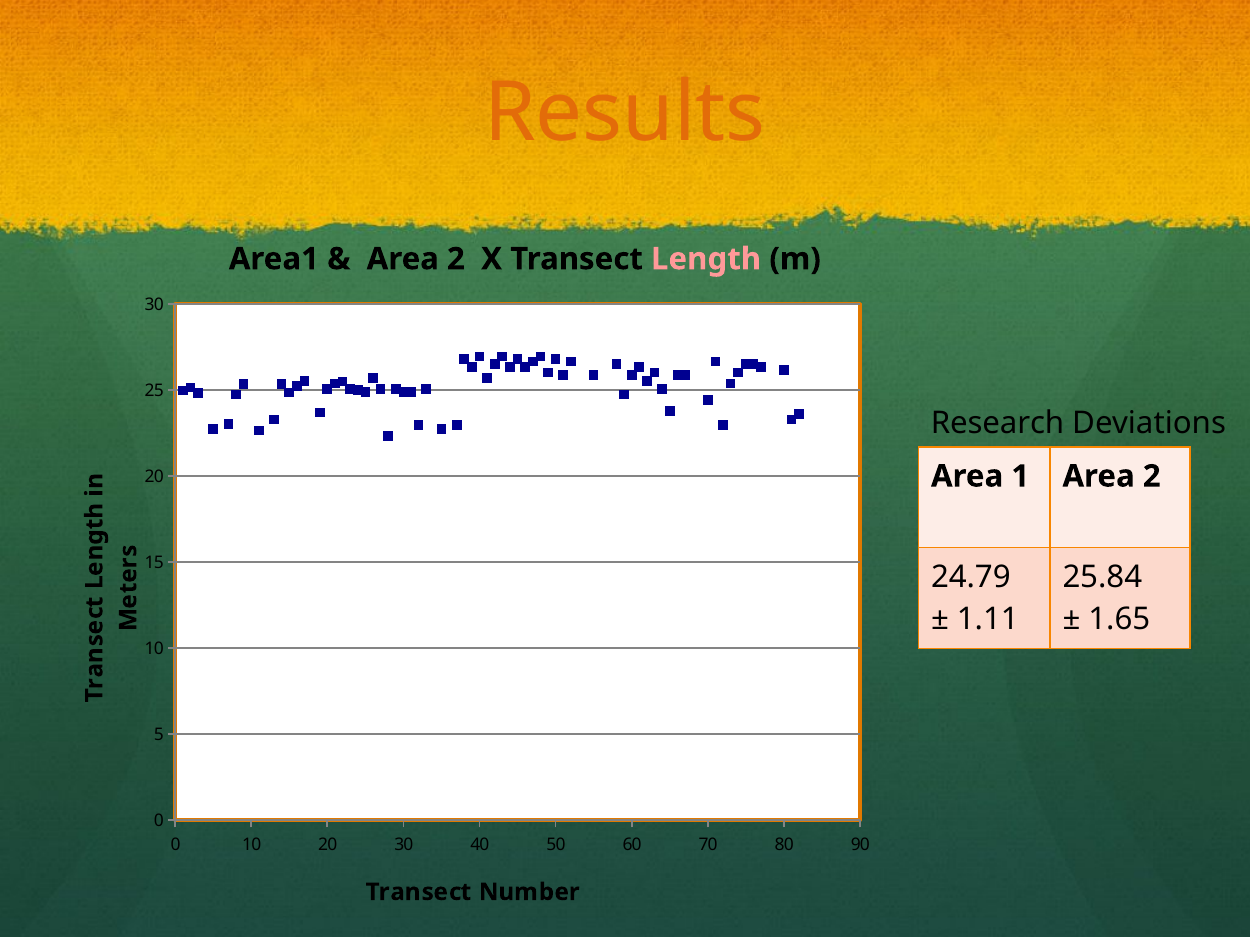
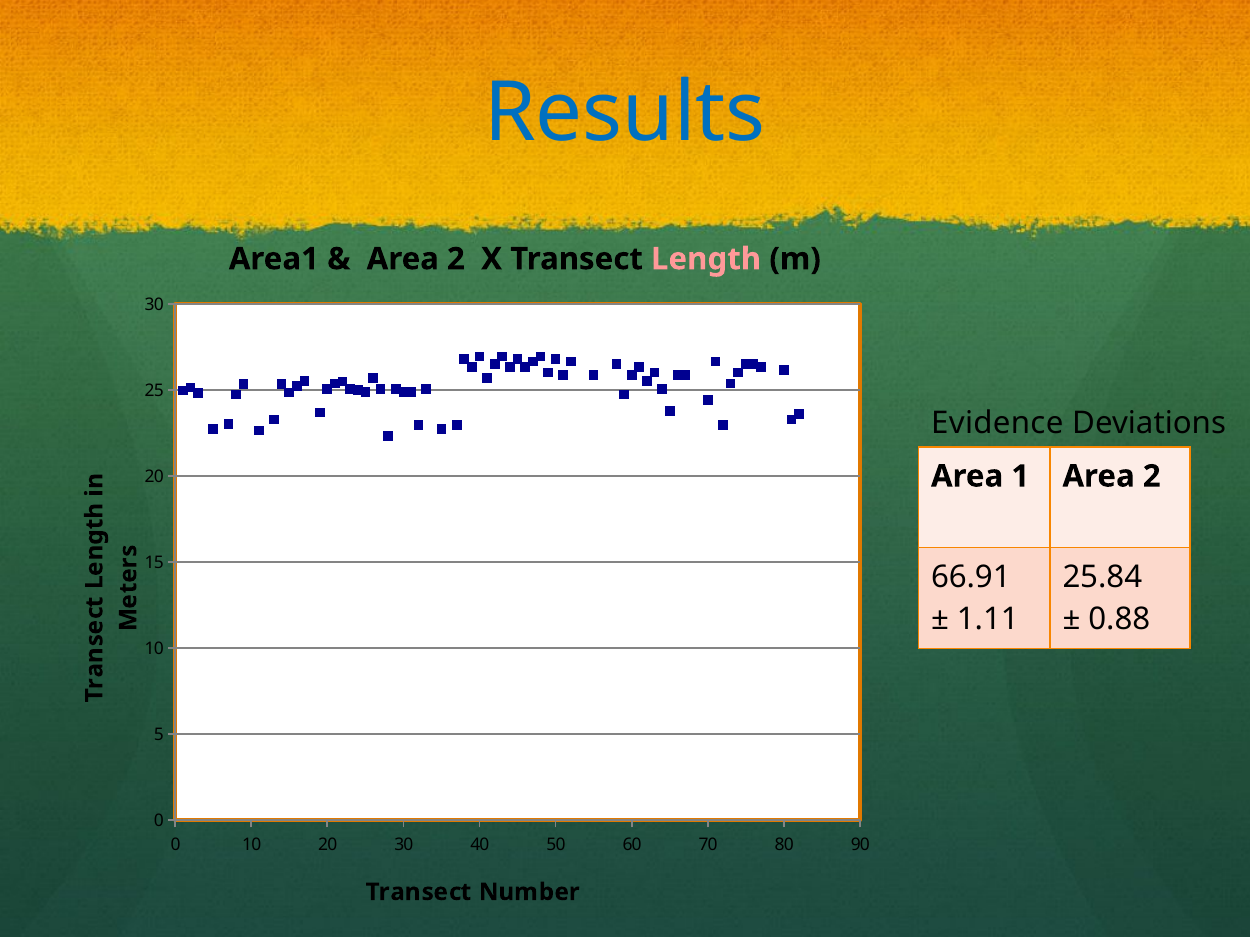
Results colour: orange -> blue
Research: Research -> Evidence
24.79: 24.79 -> 66.91
1.65: 1.65 -> 0.88
